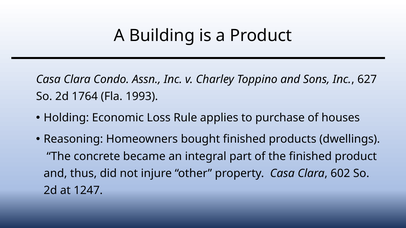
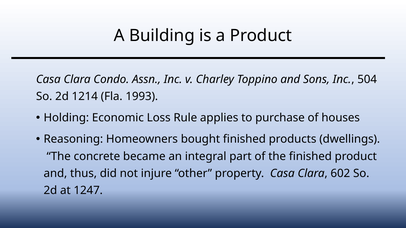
627: 627 -> 504
1764: 1764 -> 1214
